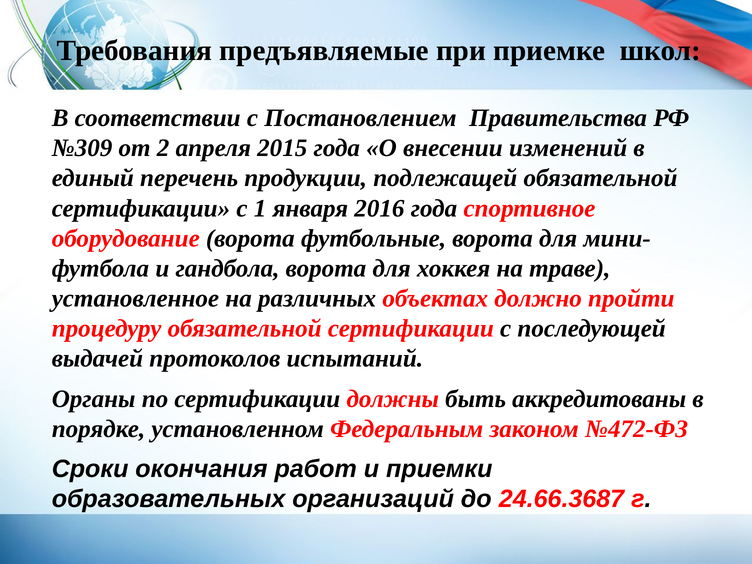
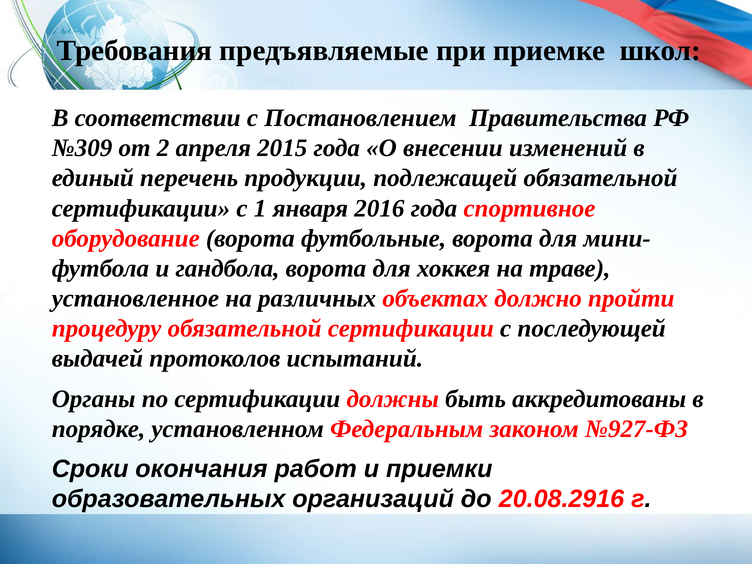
№472-ФЗ: №472-ФЗ -> №927-ФЗ
24.66.3687: 24.66.3687 -> 20.08.2916
